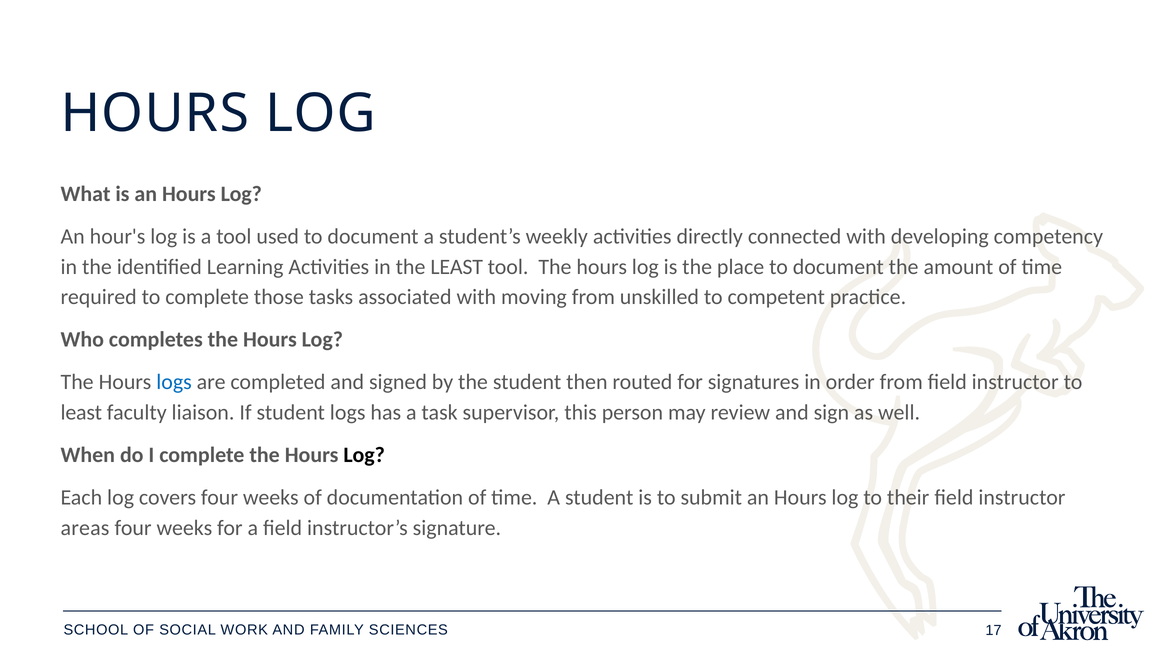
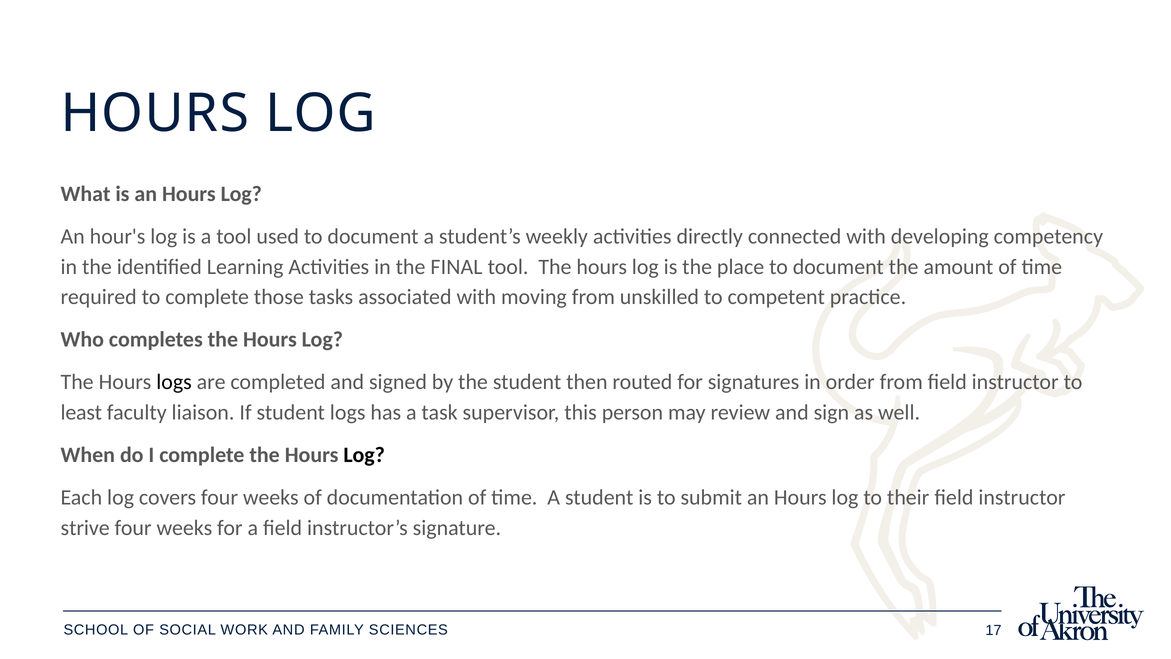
the LEAST: LEAST -> FINAL
logs at (174, 382) colour: blue -> black
areas: areas -> strive
